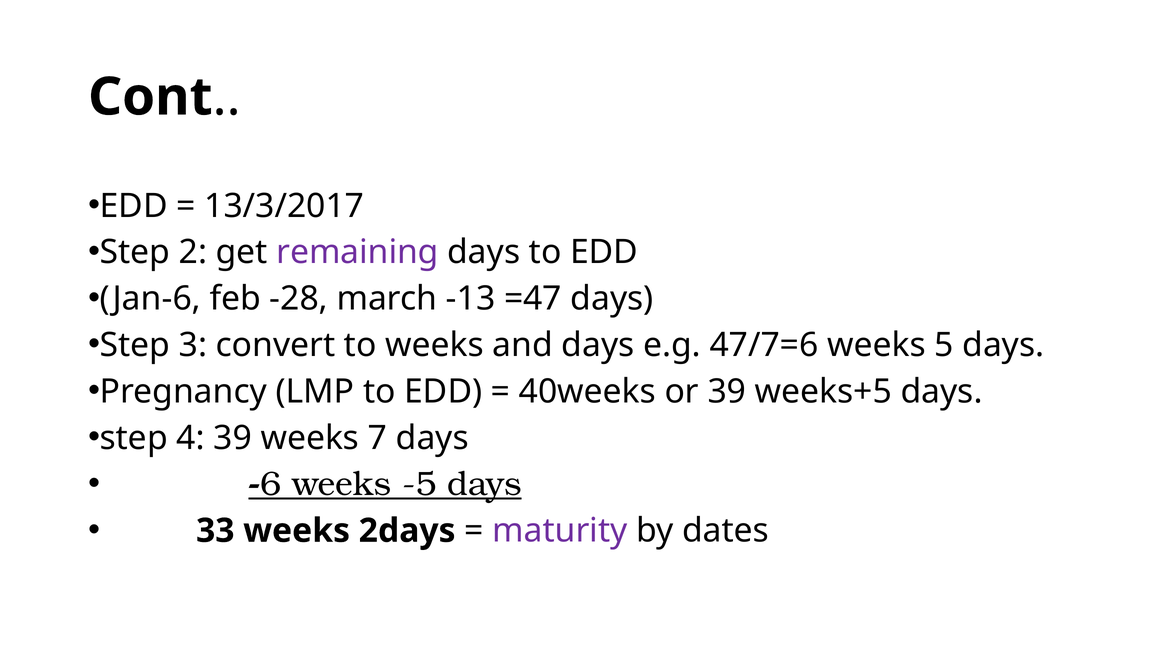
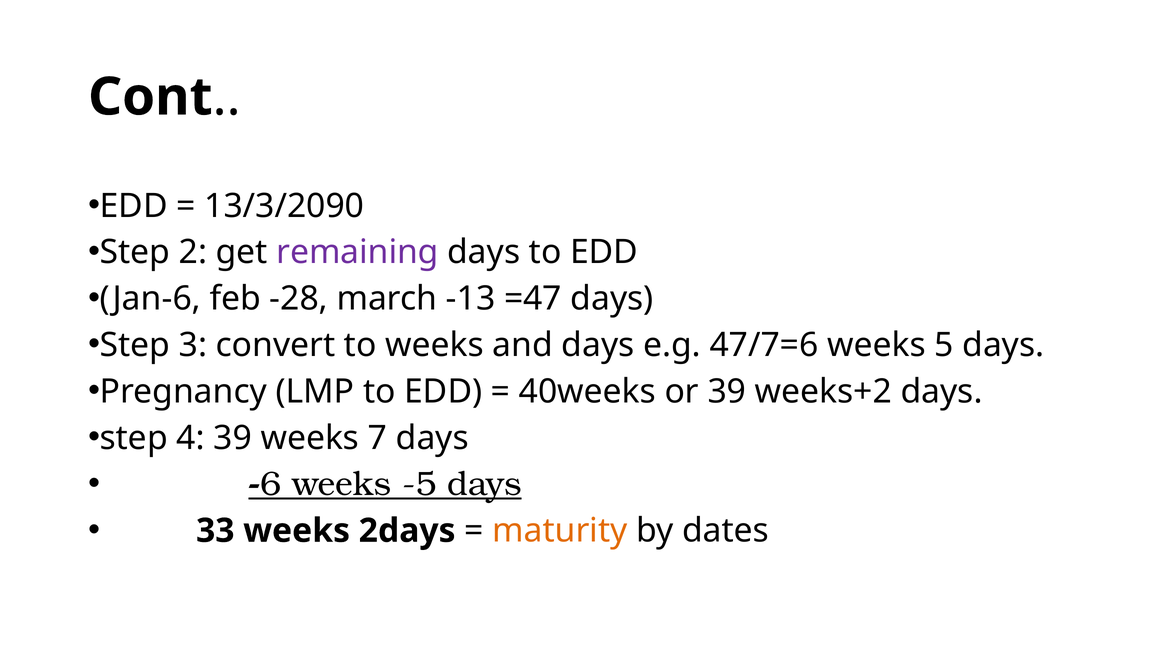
13/3/2017: 13/3/2017 -> 13/3/2090
weeks+5: weeks+5 -> weeks+2
maturity colour: purple -> orange
